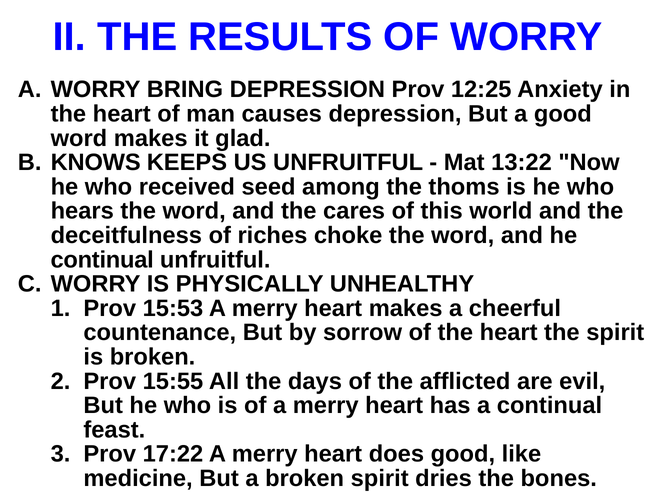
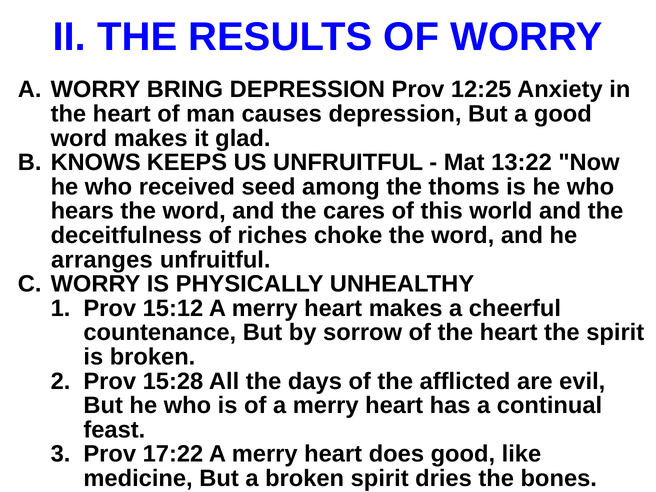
continual at (102, 260): continual -> arranges
15:53: 15:53 -> 15:12
15:55: 15:55 -> 15:28
